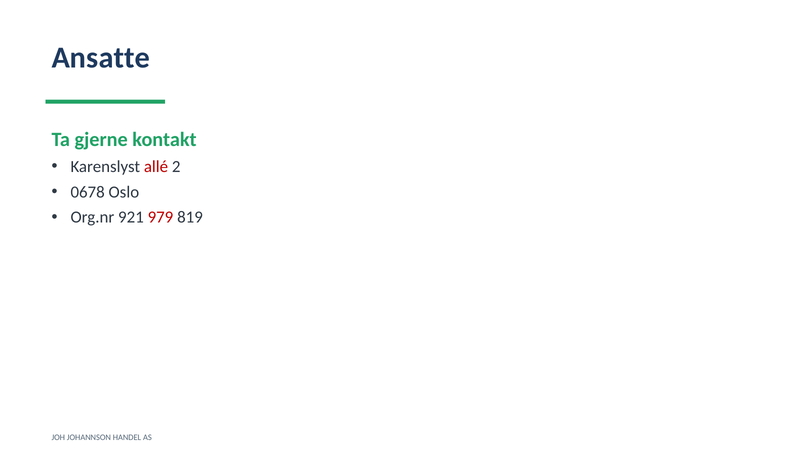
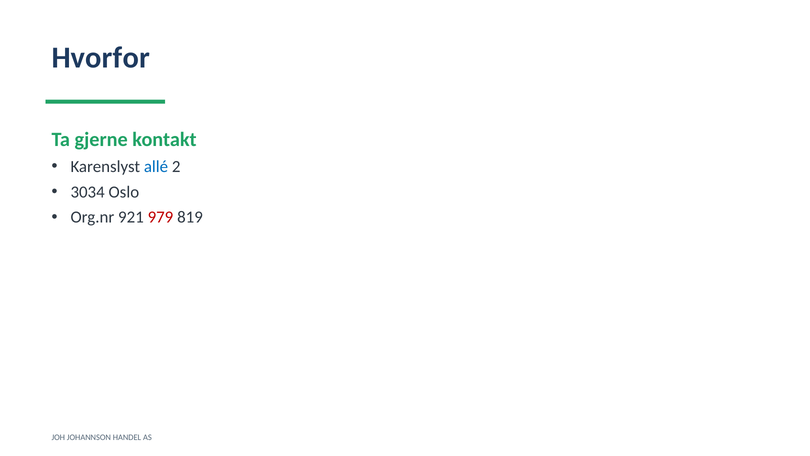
Ansatte: Ansatte -> Hvorfor
allé colour: red -> blue
0678: 0678 -> 3034
